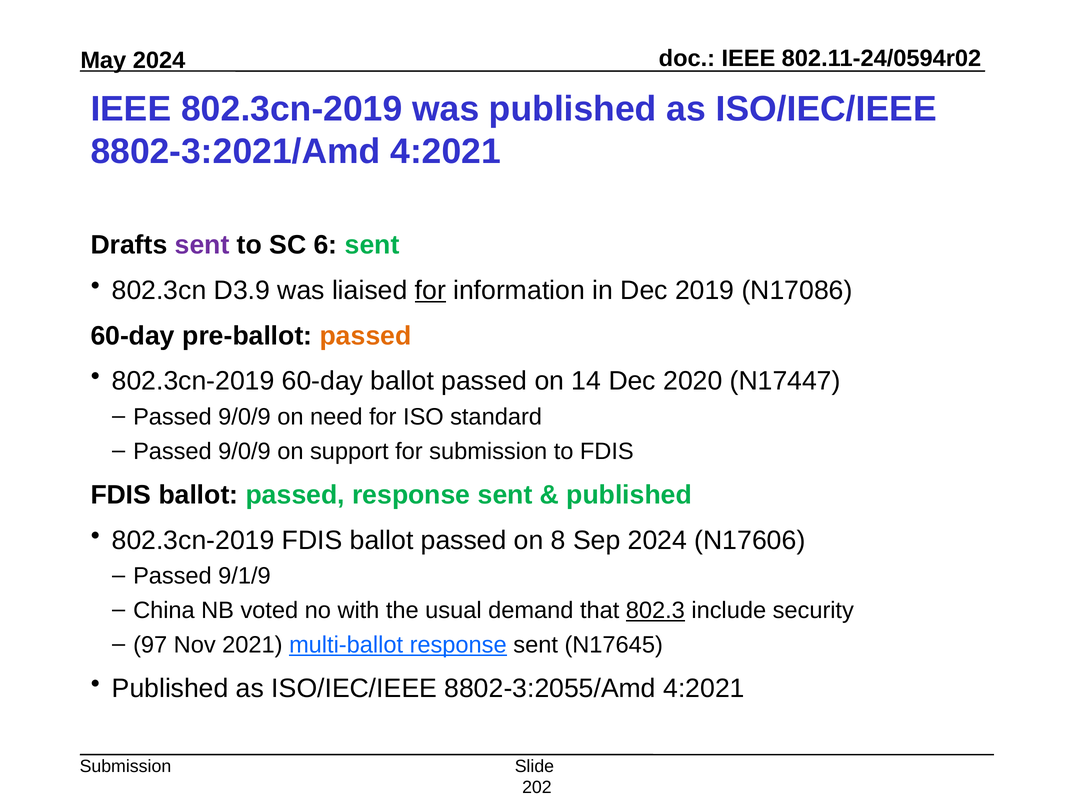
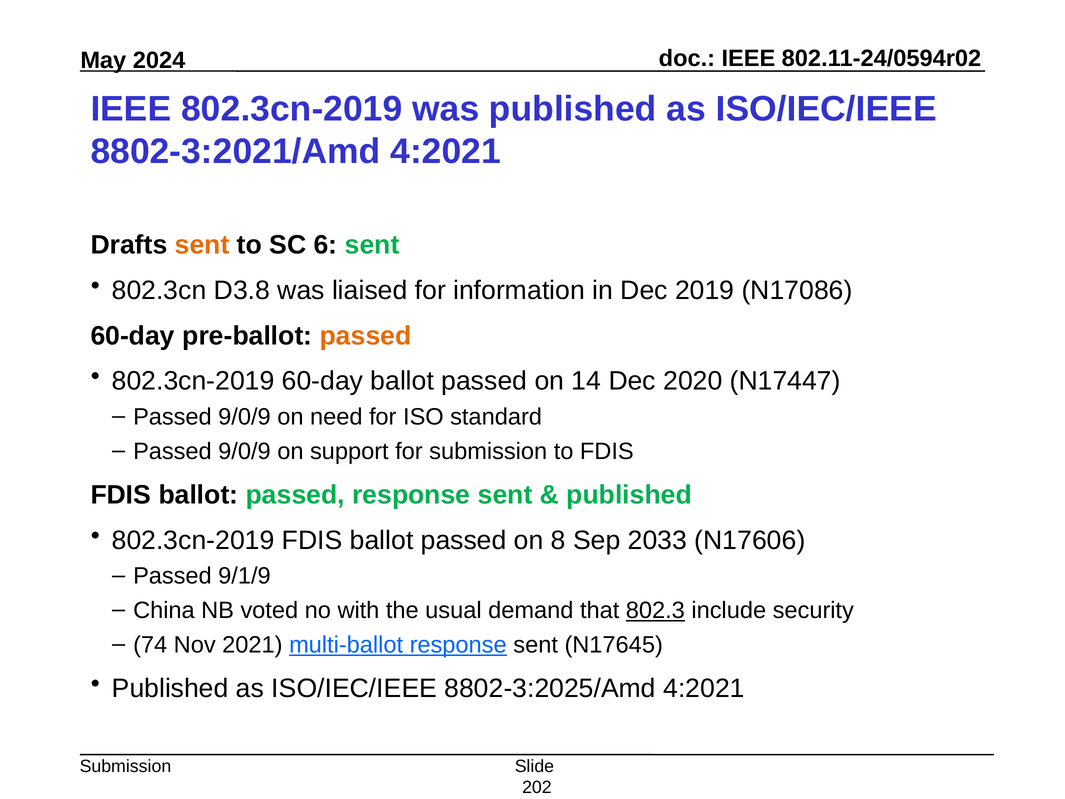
sent at (202, 245) colour: purple -> orange
D3.9: D3.9 -> D3.8
for at (430, 290) underline: present -> none
Sep 2024: 2024 -> 2033
97: 97 -> 74
8802-3:2055/Amd: 8802-3:2055/Amd -> 8802-3:2025/Amd
